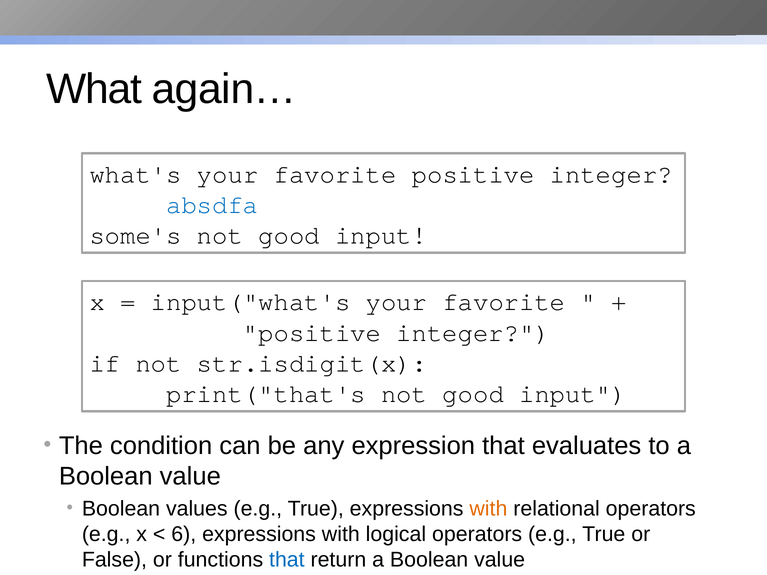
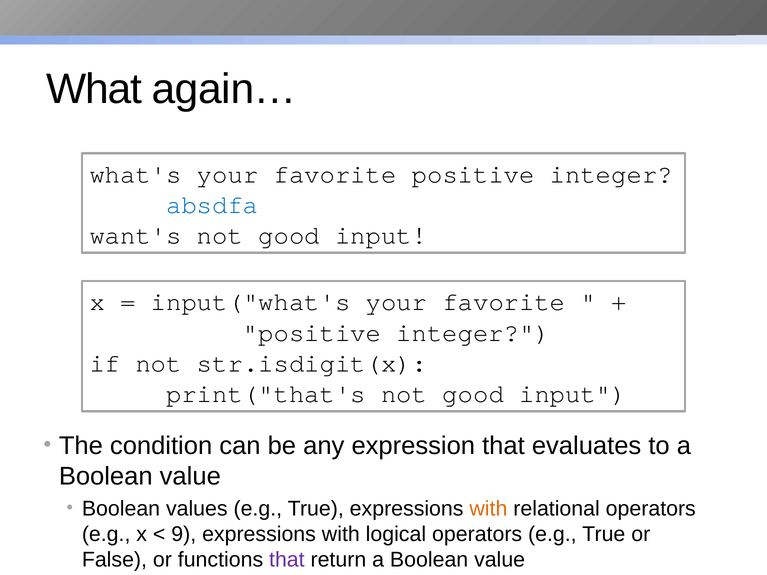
some's: some's -> want's
6: 6 -> 9
that at (287, 560) colour: blue -> purple
